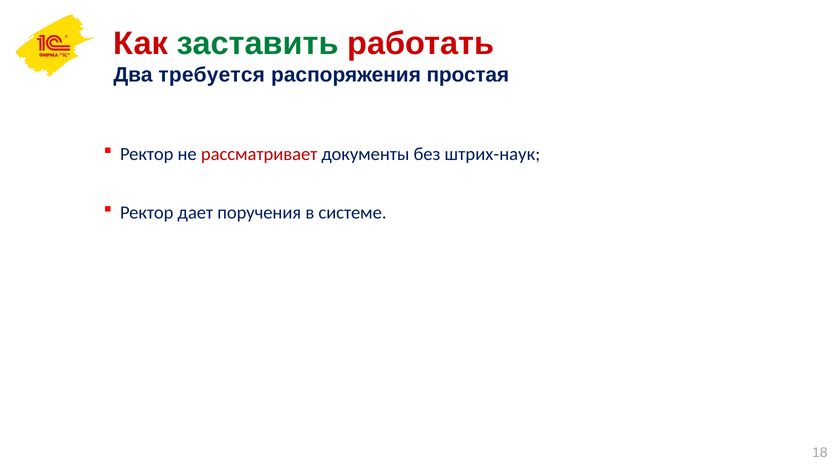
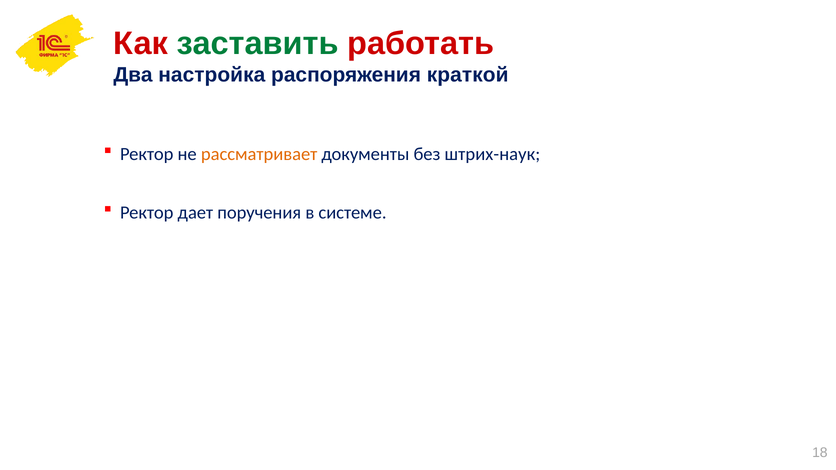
требуется: требуется -> настройка
простая: простая -> краткой
рассматривает colour: red -> orange
